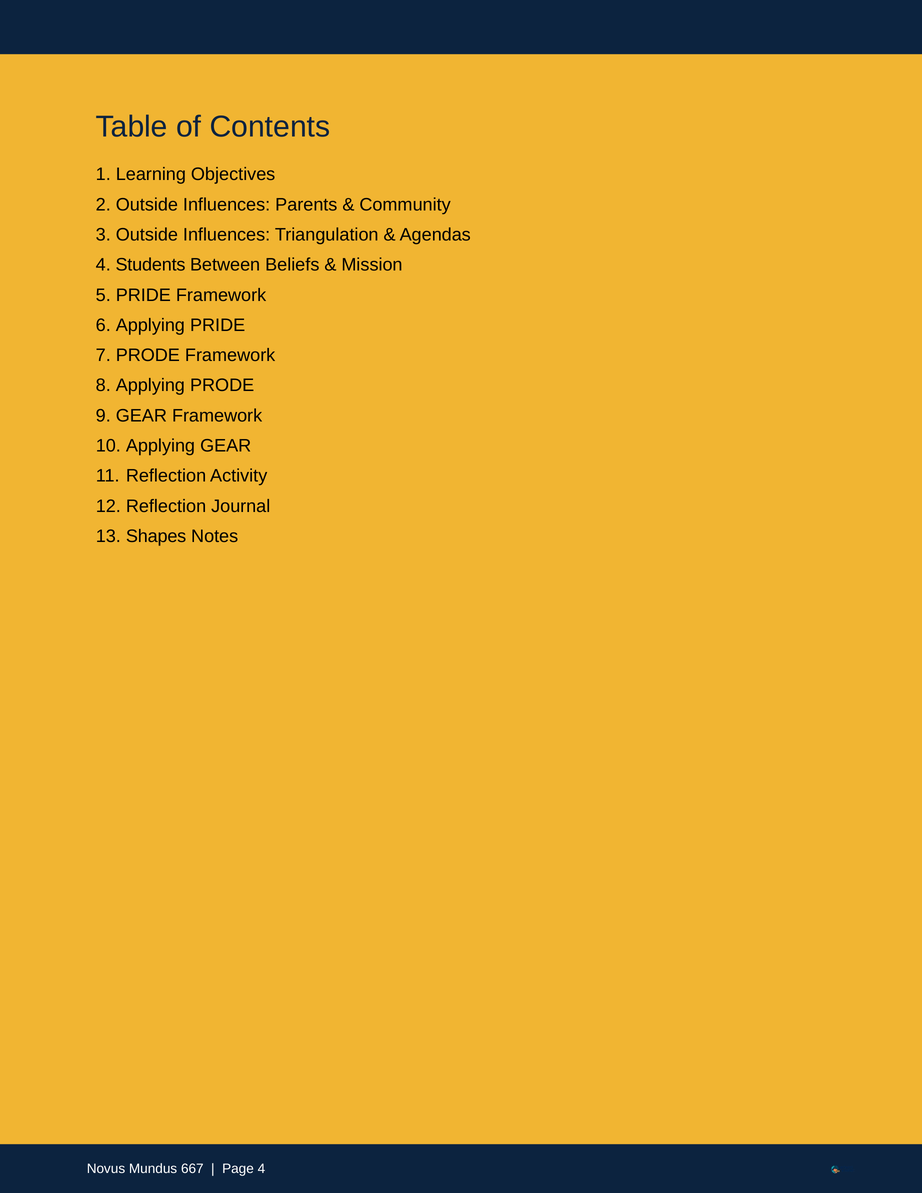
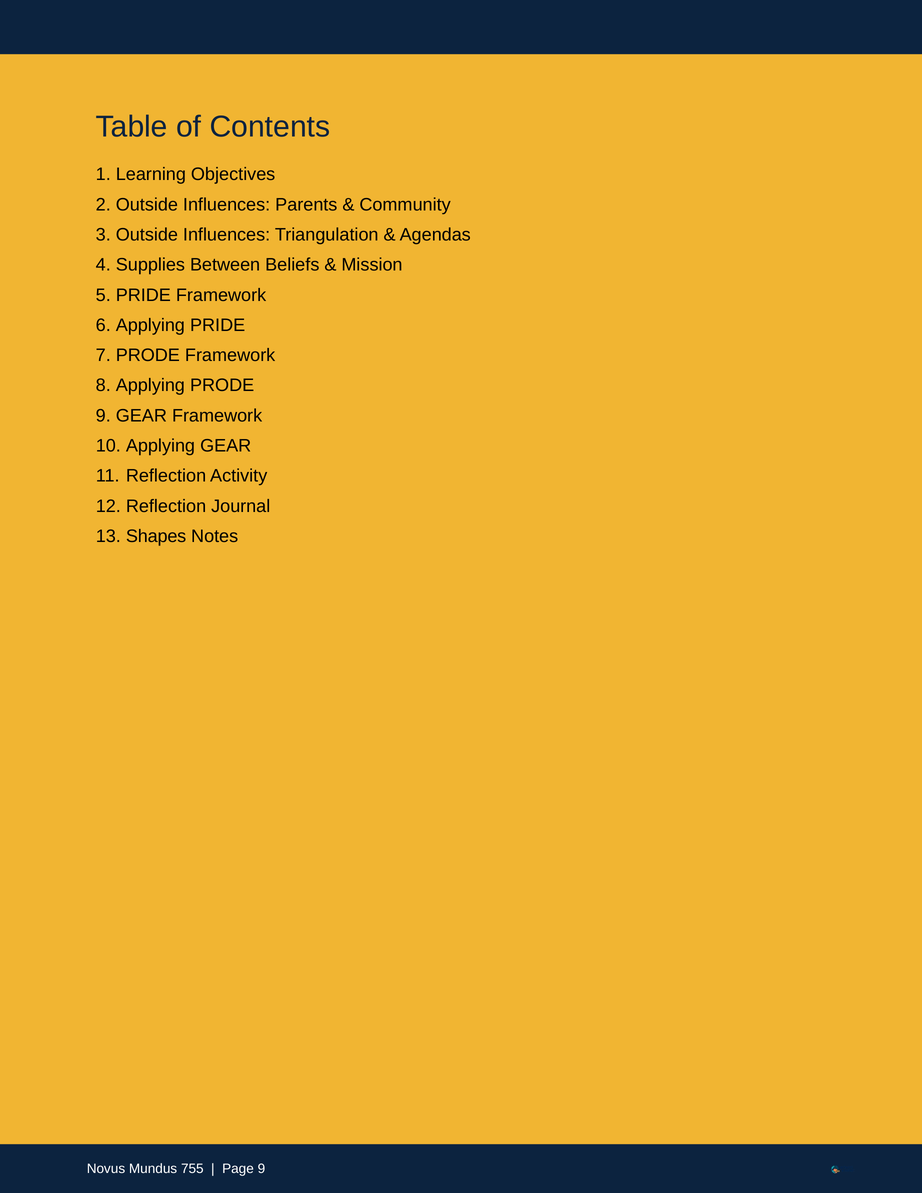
Students: Students -> Supplies
667: 667 -> 755
Page 4: 4 -> 9
